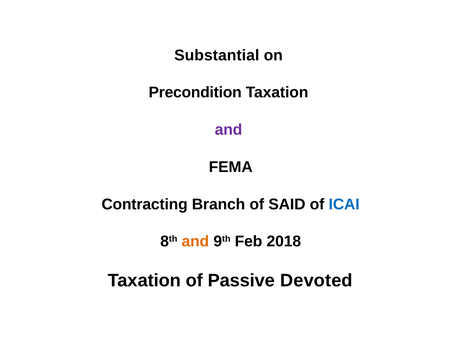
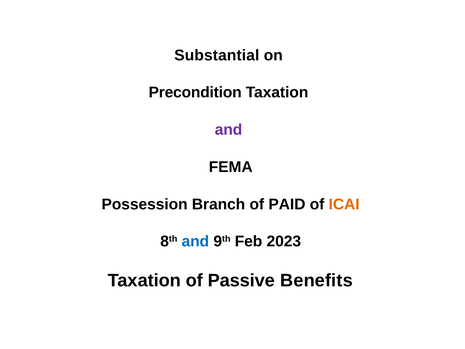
Contracting: Contracting -> Possession
SAID: SAID -> PAID
ICAI colour: blue -> orange
and at (195, 241) colour: orange -> blue
2018: 2018 -> 2023
Devoted: Devoted -> Benefits
